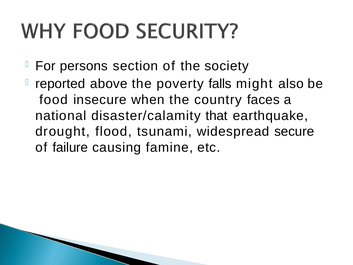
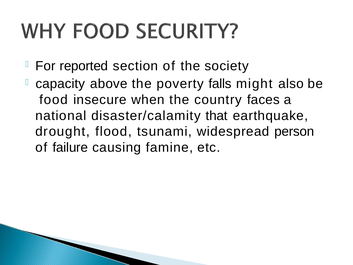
persons: persons -> reported
reported: reported -> capacity
secure: secure -> person
